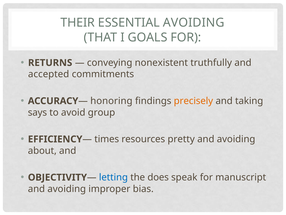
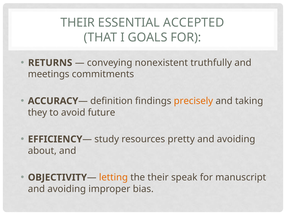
ESSENTIAL AVOIDING: AVOIDING -> ACCEPTED
accepted: accepted -> meetings
honoring: honoring -> definition
says: says -> they
group: group -> future
times: times -> study
letting colour: blue -> orange
the does: does -> their
